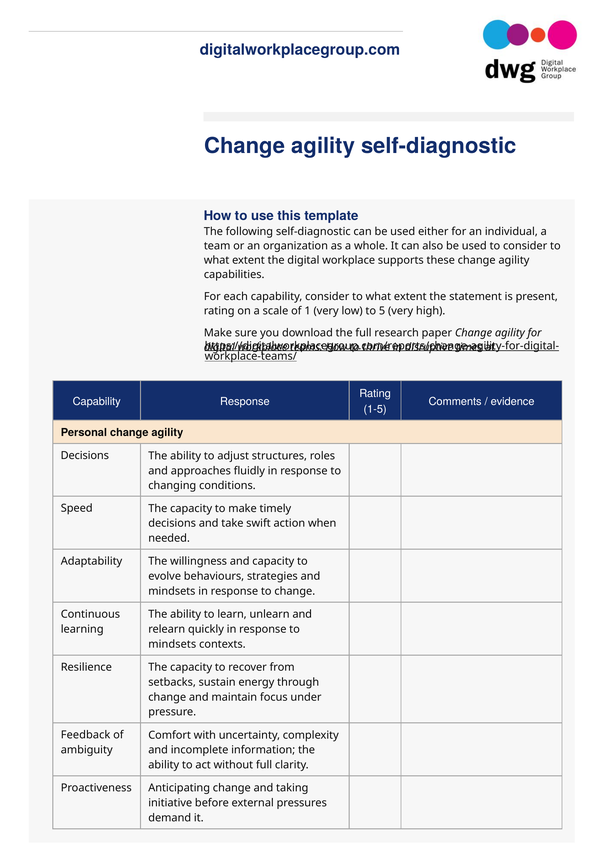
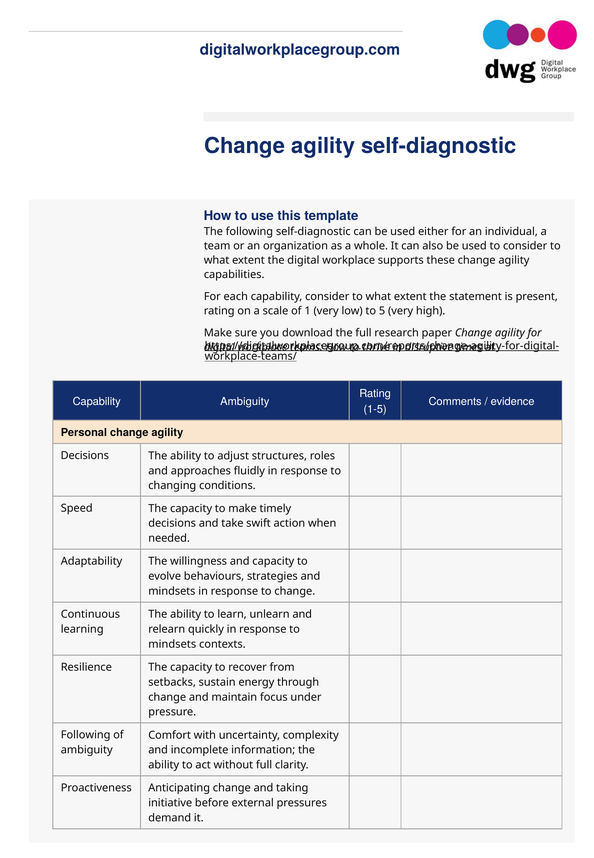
Capability Response: Response -> Ambiguity
Feedback at (86, 735): Feedback -> Following
